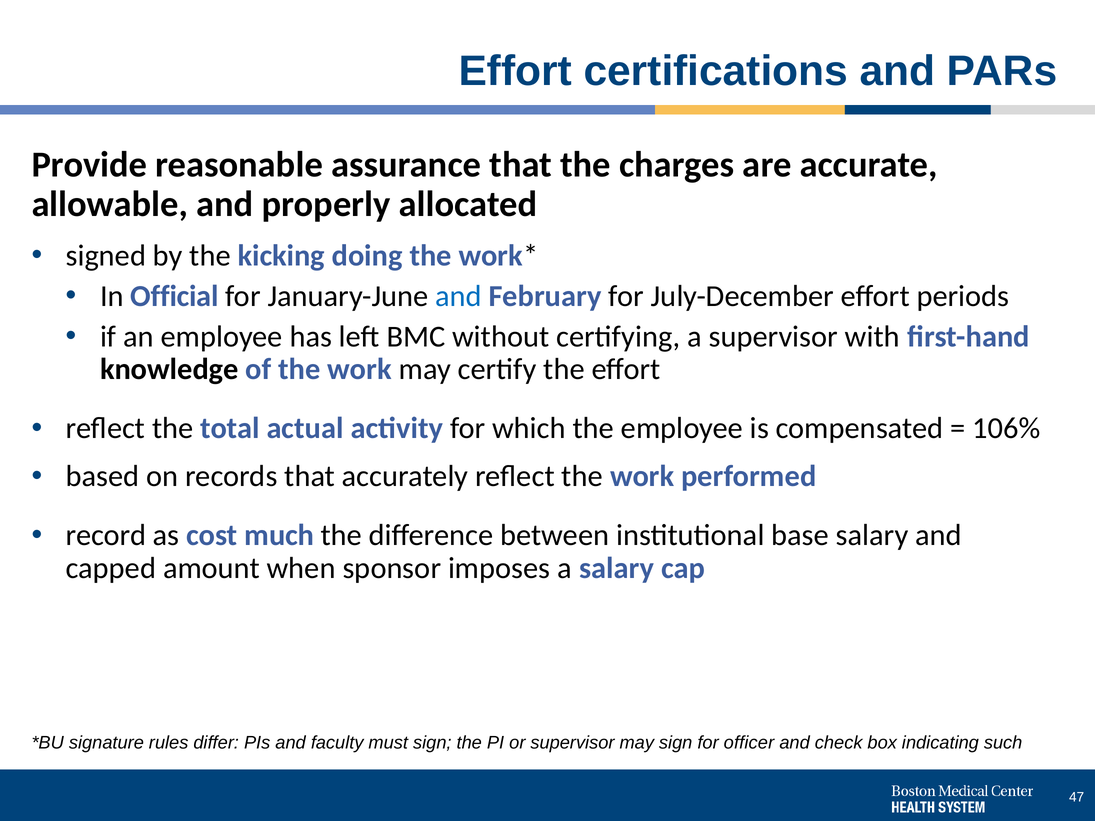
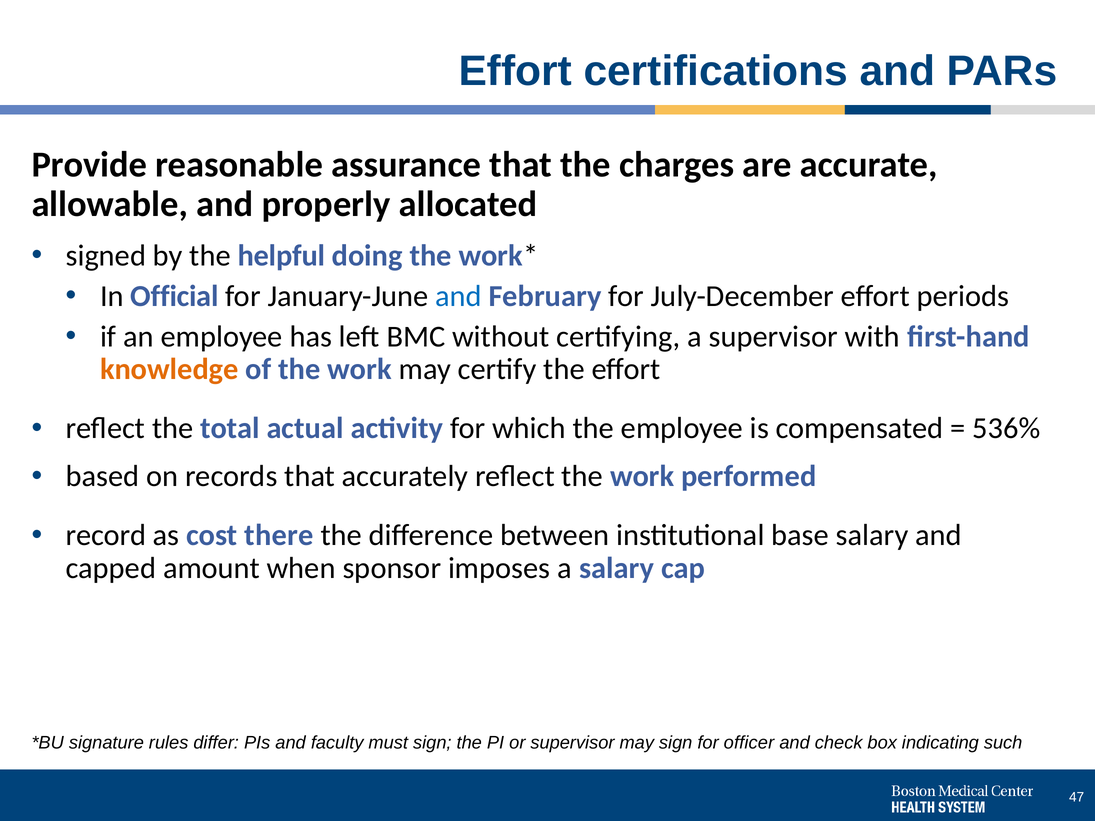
kicking: kicking -> helpful
knowledge colour: black -> orange
106%: 106% -> 536%
much: much -> there
